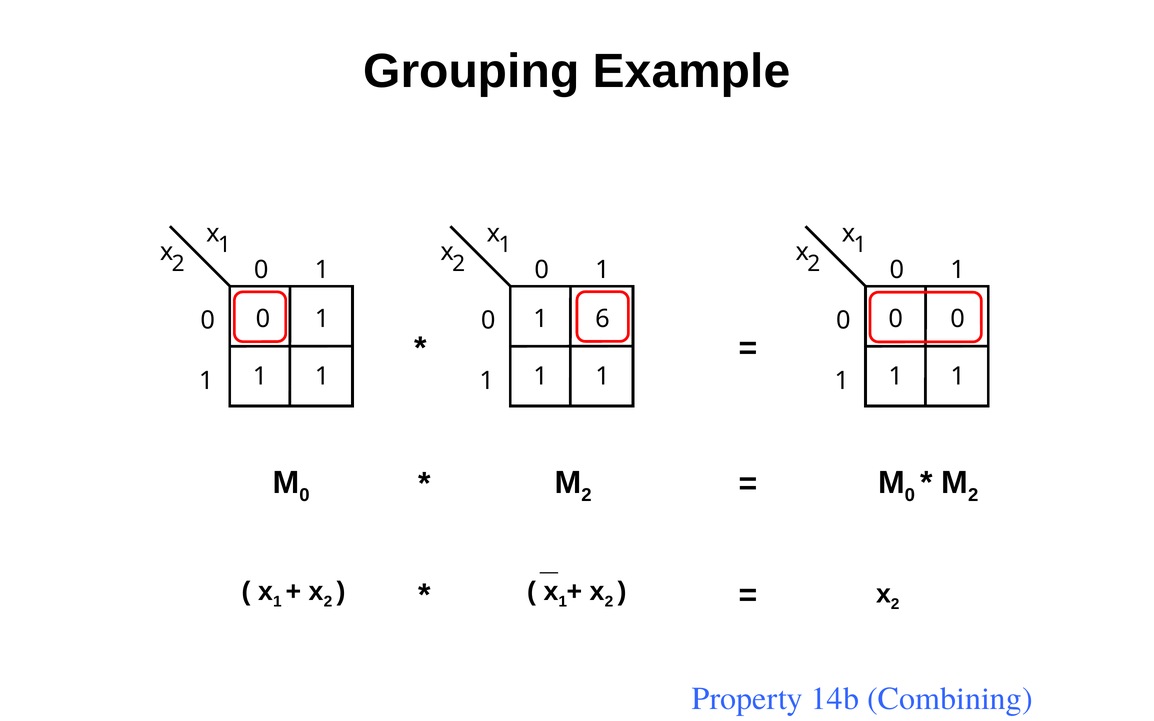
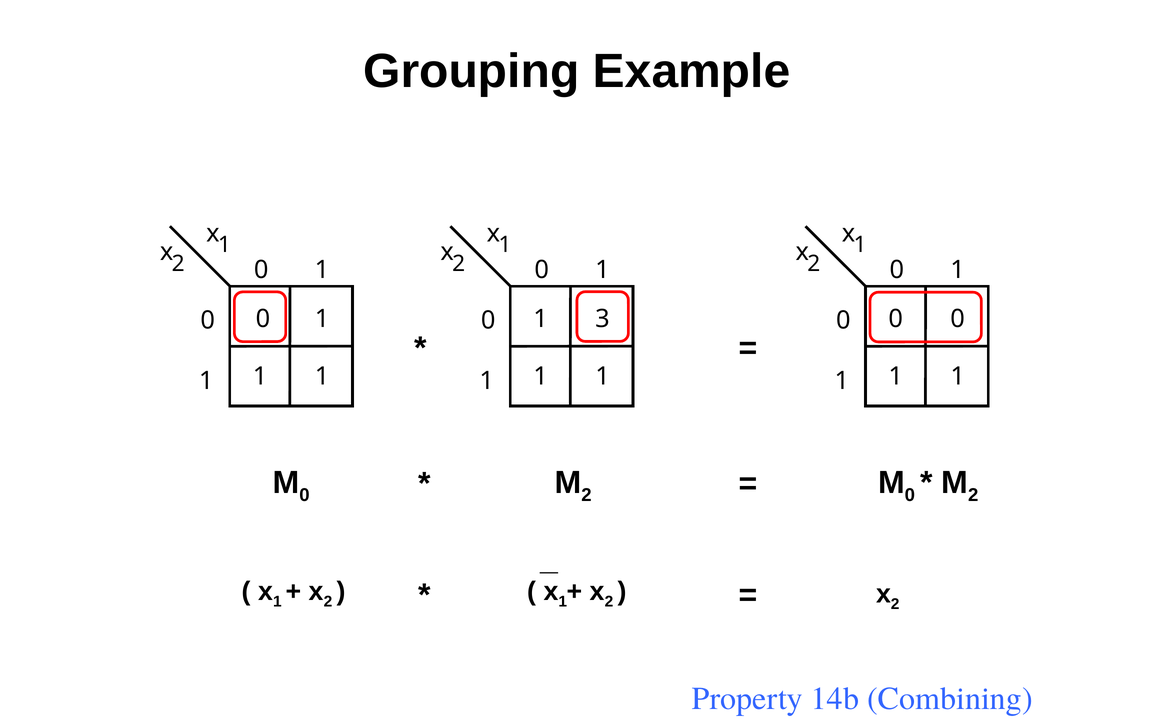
6: 6 -> 3
